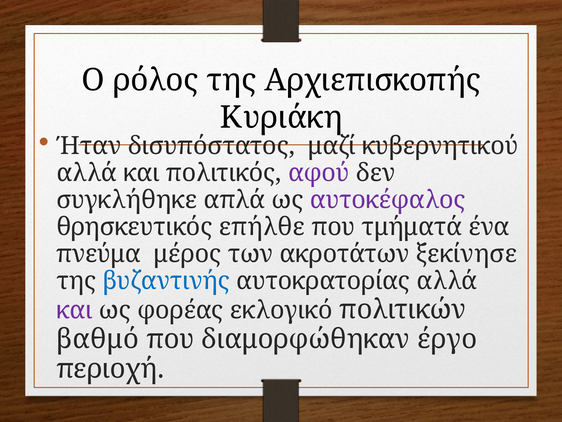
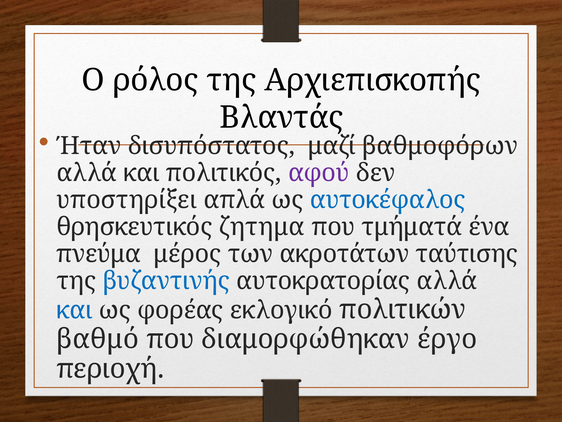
Κυριάκη: Κυριάκη -> Βλαντάς
κυβερνητικού: κυβερνητικού -> βαθμοφόρων
συγκλήθηκε: συγκλήθηκε -> υποστηρίξει
αυτοκέφαλος colour: purple -> blue
επήλθε: επήλθε -> ζητημα
ξεκίνησε: ξεκίνησε -> ταύτισης
και at (74, 310) colour: purple -> blue
